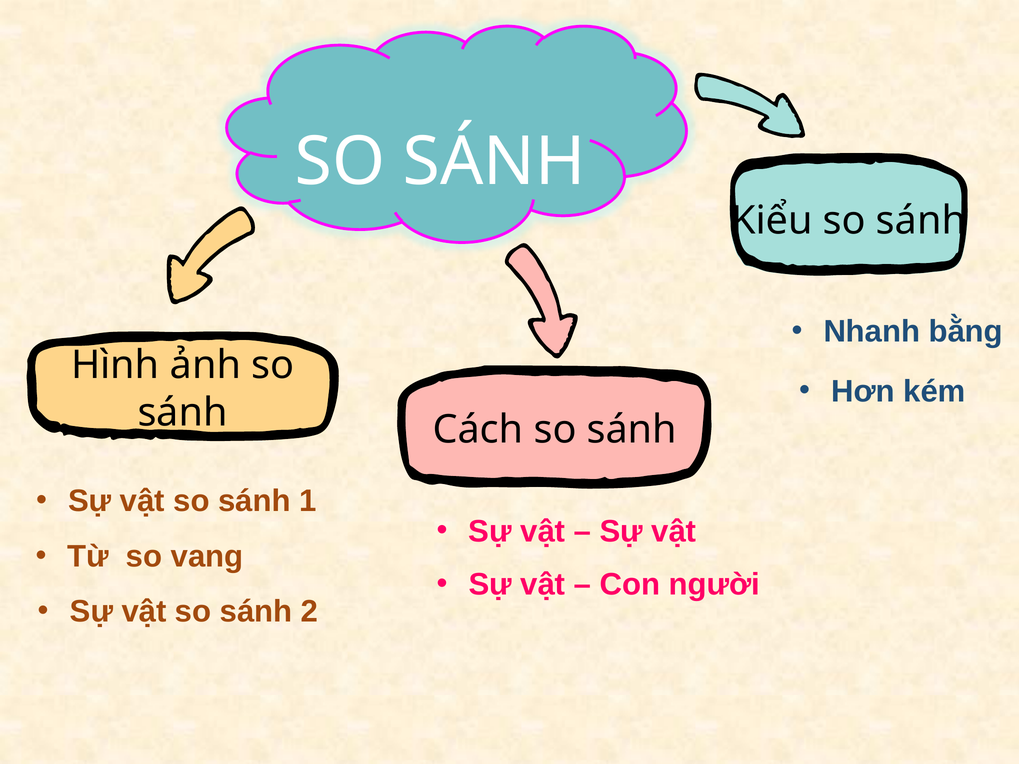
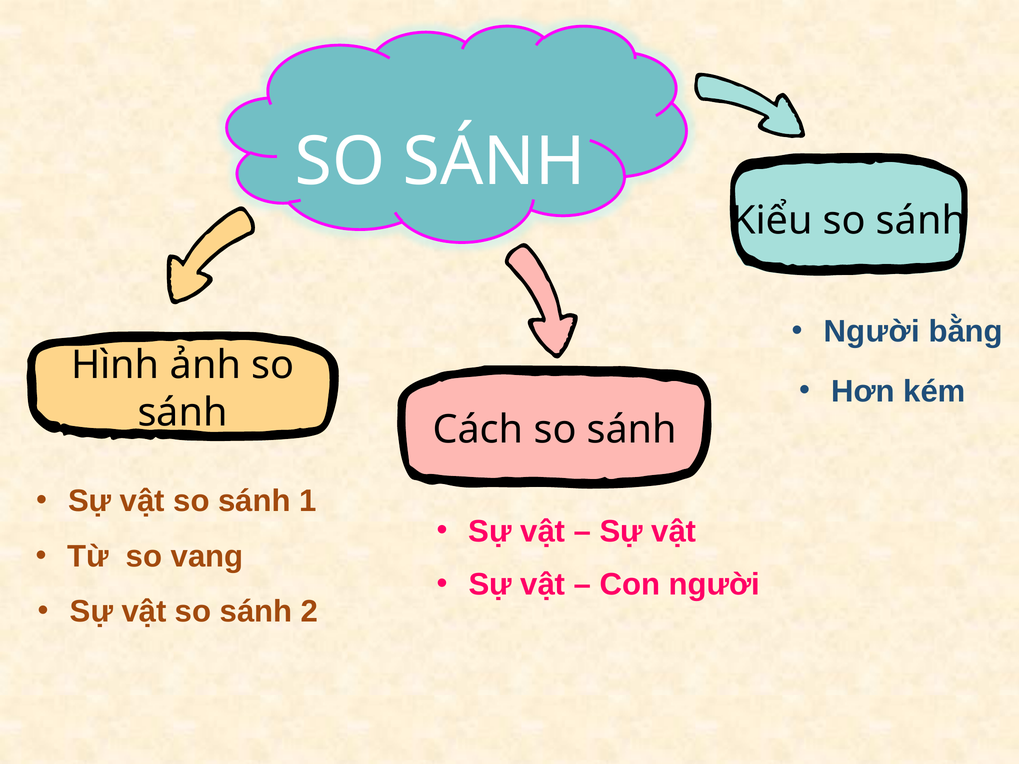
Nhanh at (872, 332): Nhanh -> Người
